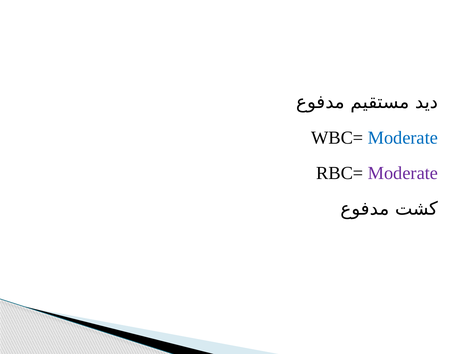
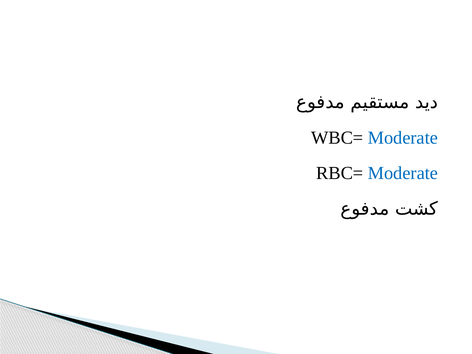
Moderate at (403, 173) colour: purple -> blue
